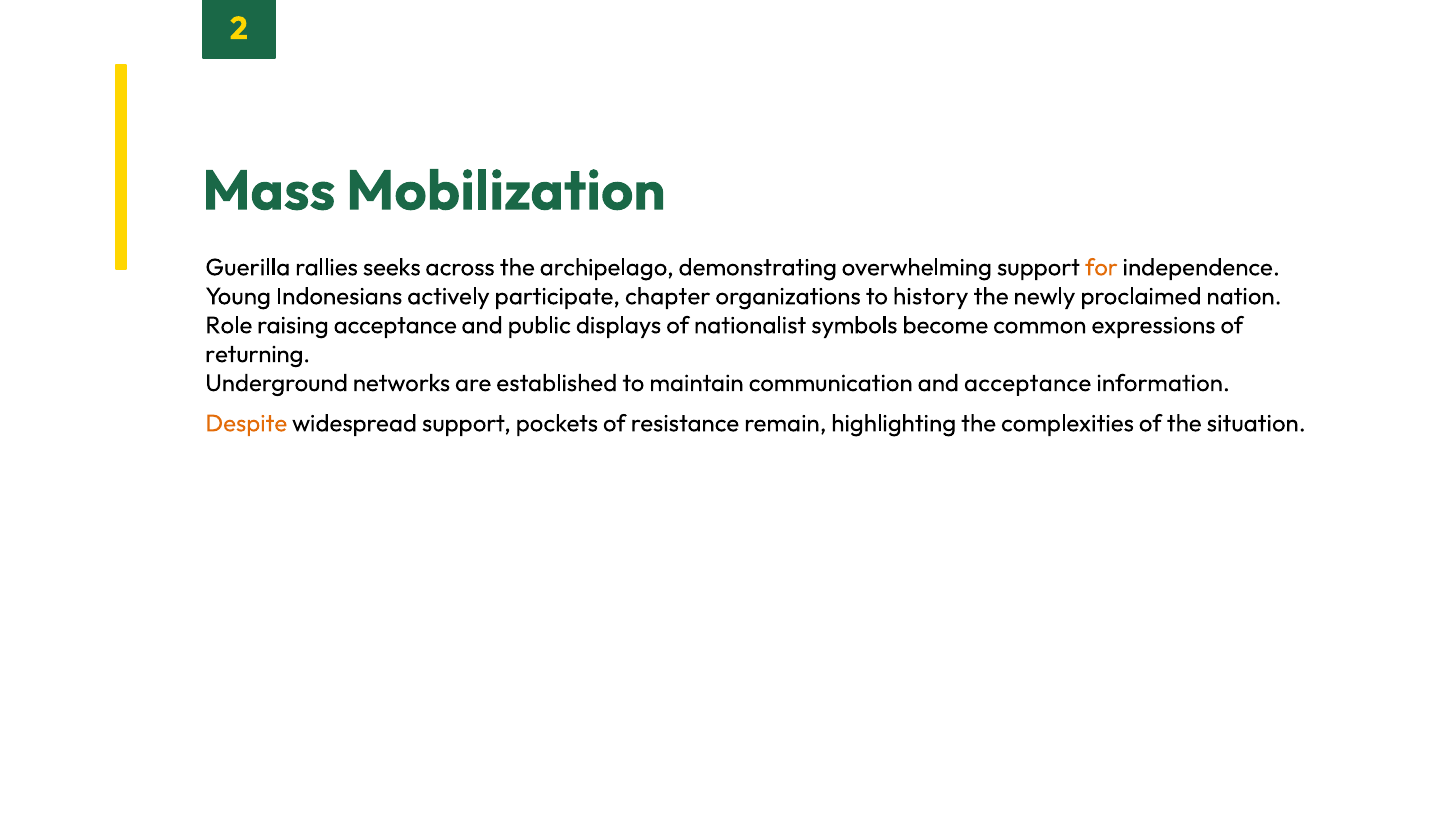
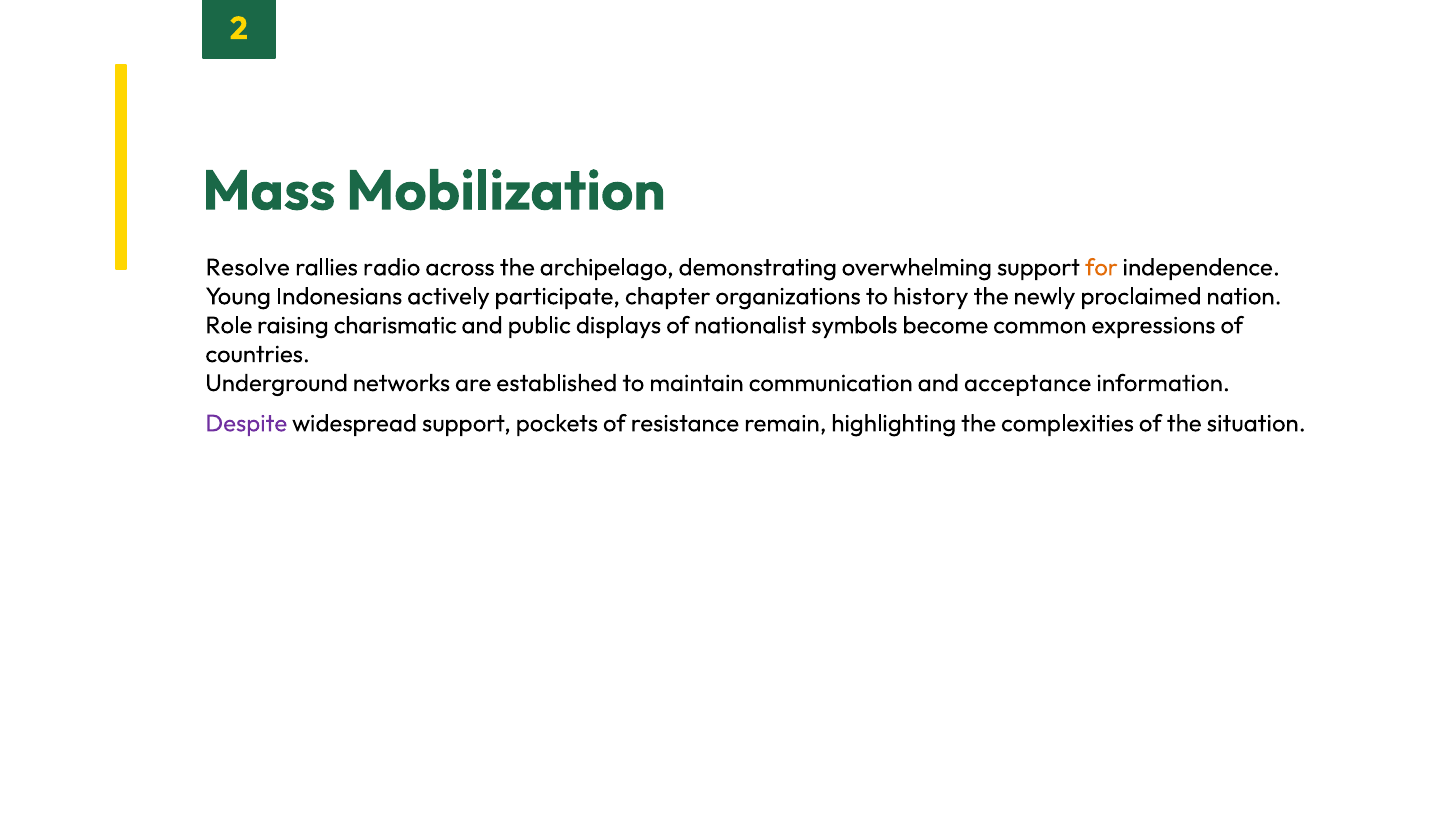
Guerilla: Guerilla -> Resolve
seeks: seeks -> radio
raising acceptance: acceptance -> charismatic
returning: returning -> countries
Despite colour: orange -> purple
